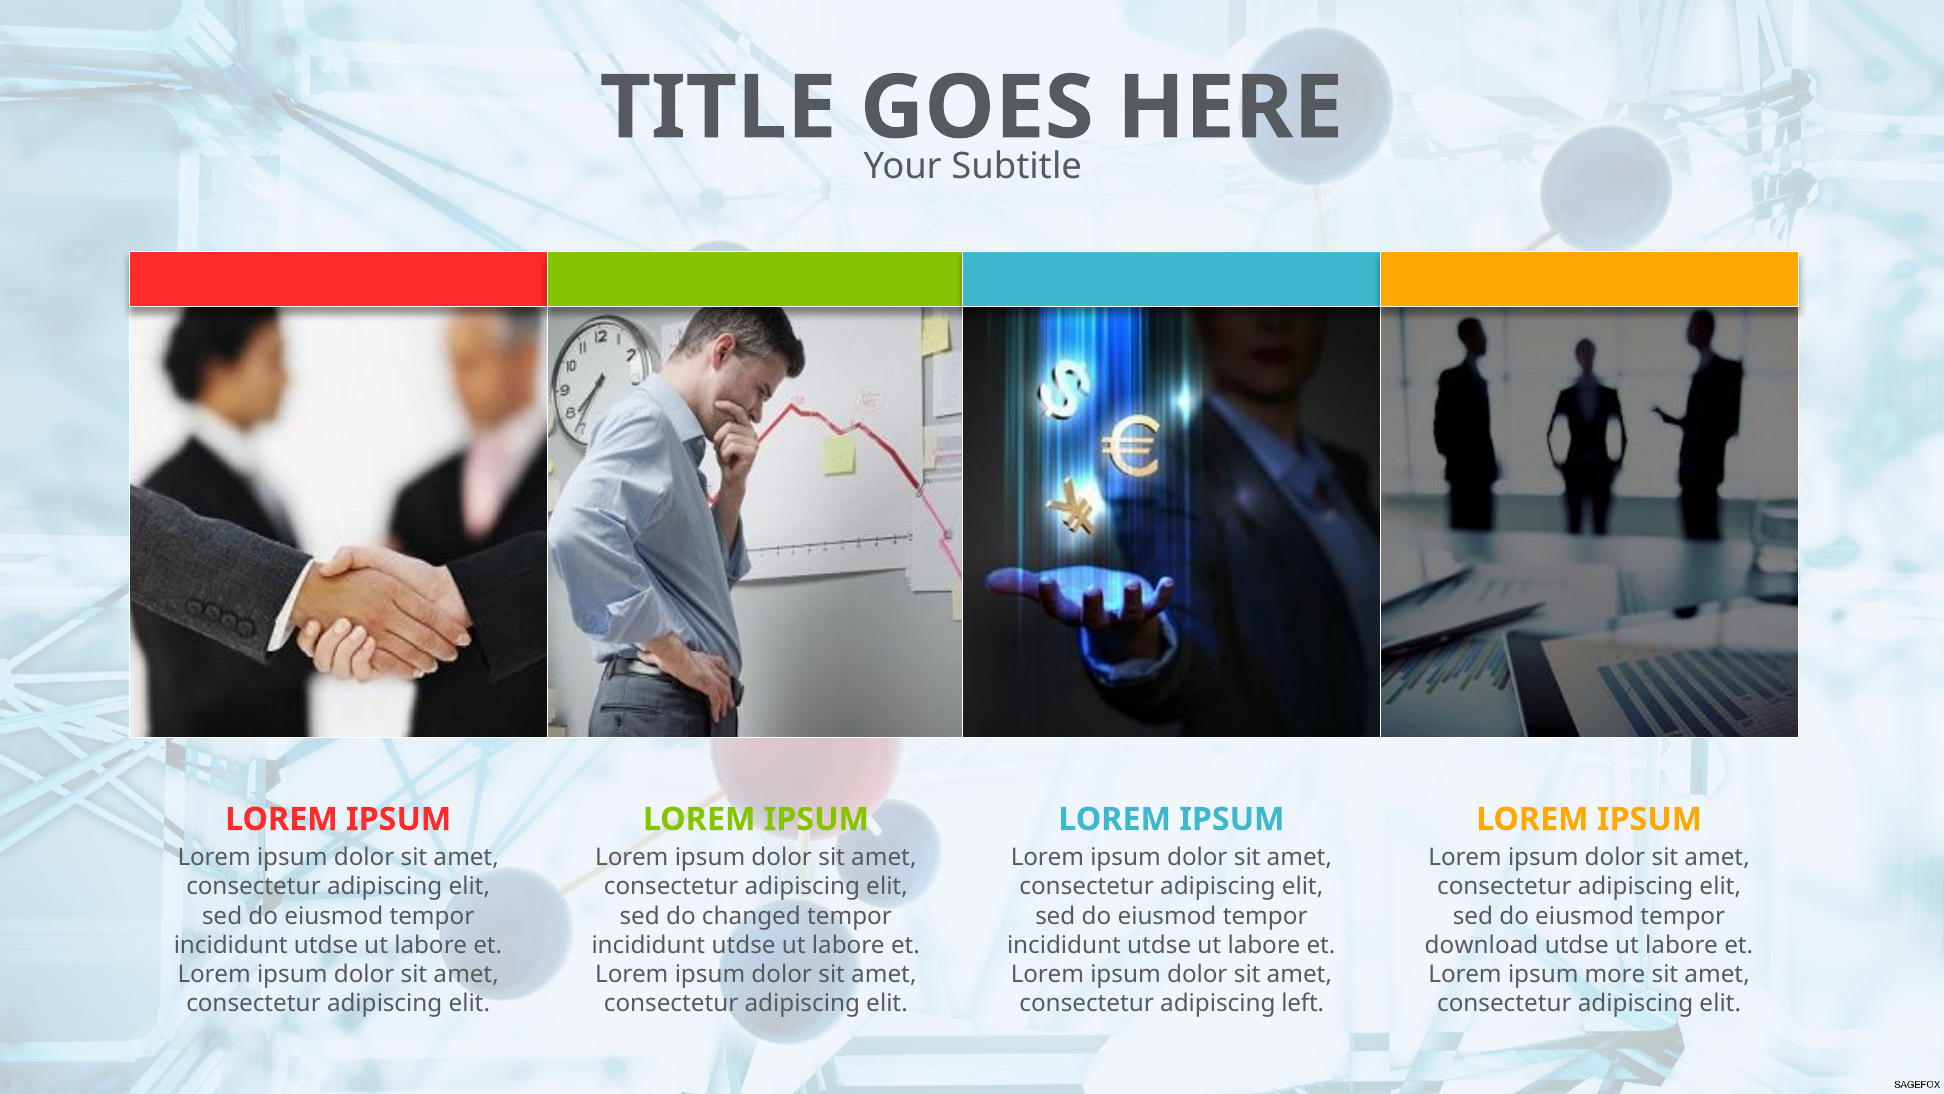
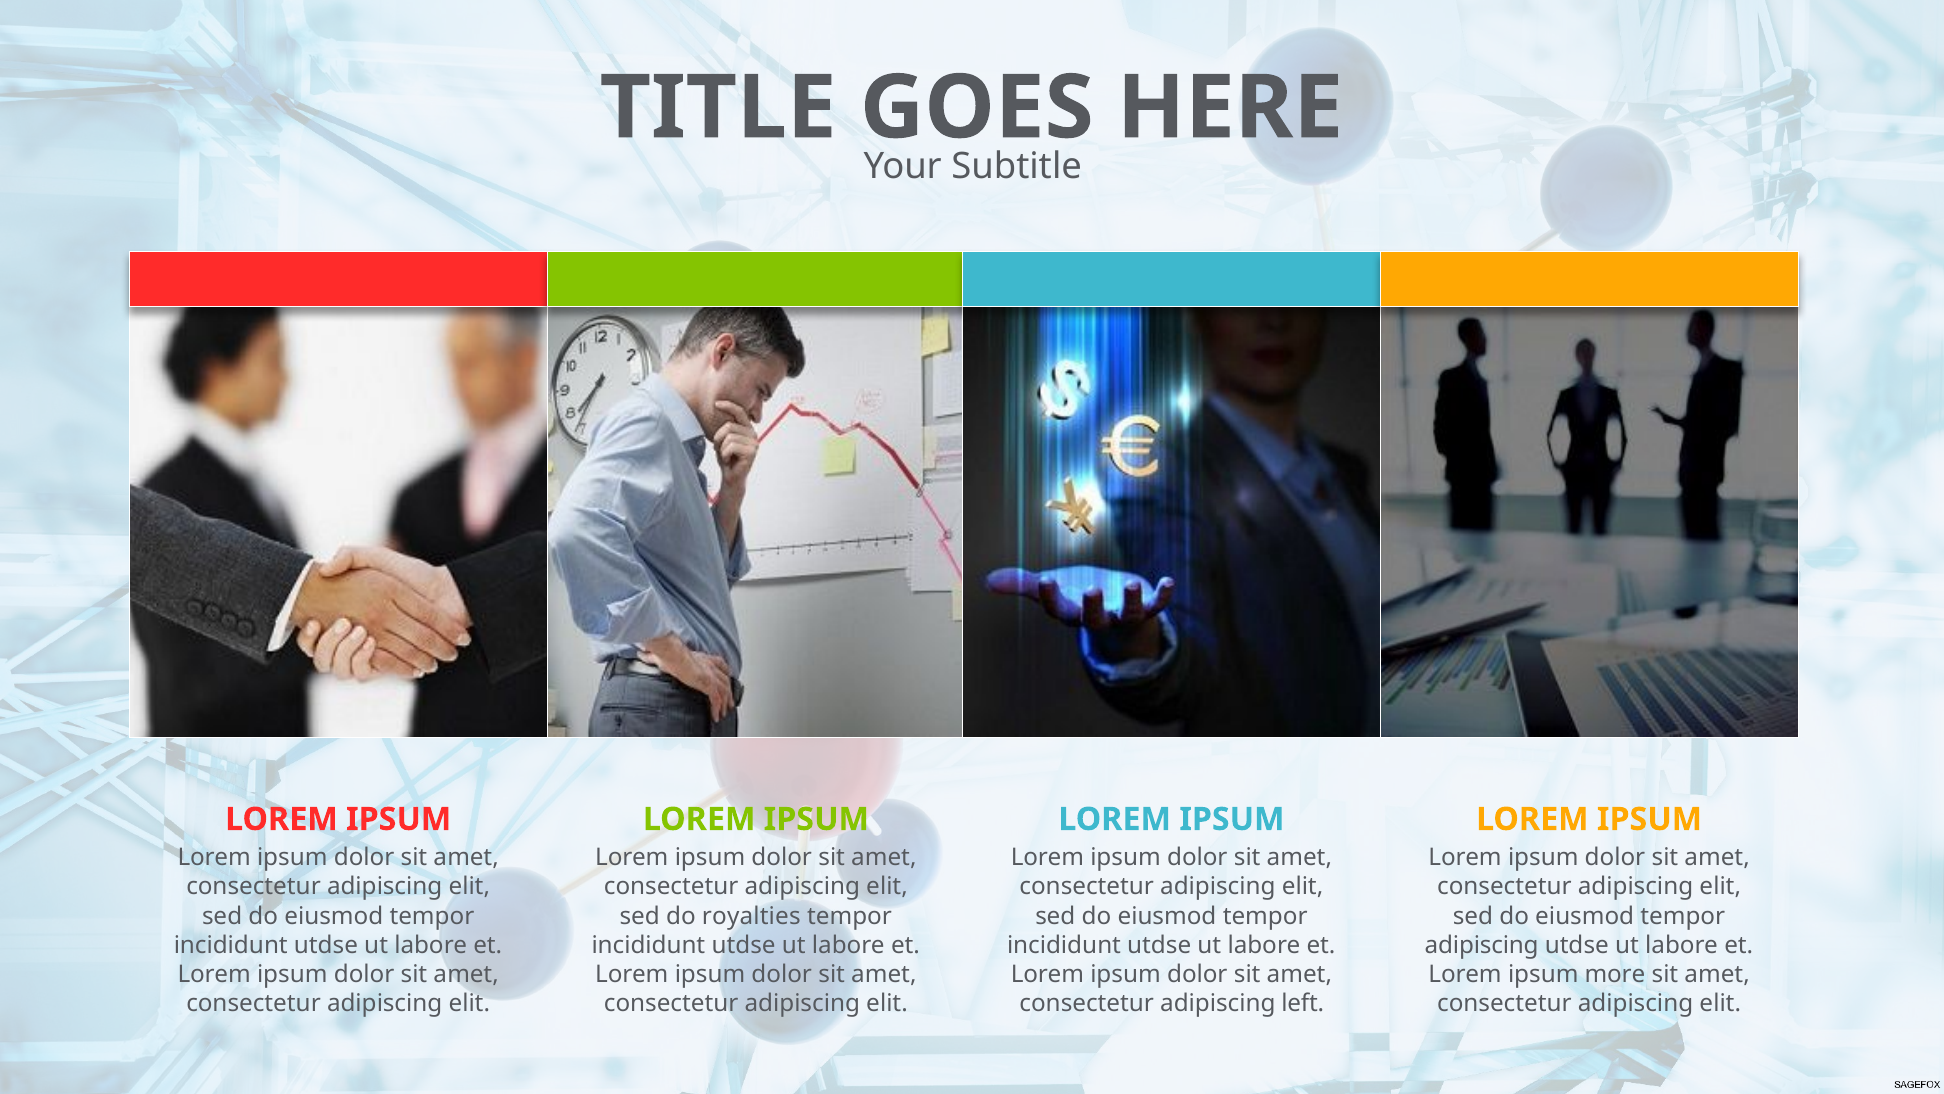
changed: changed -> royalties
download at (1482, 945): download -> adipiscing
